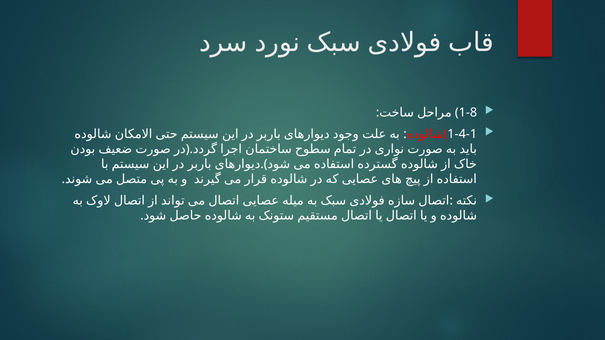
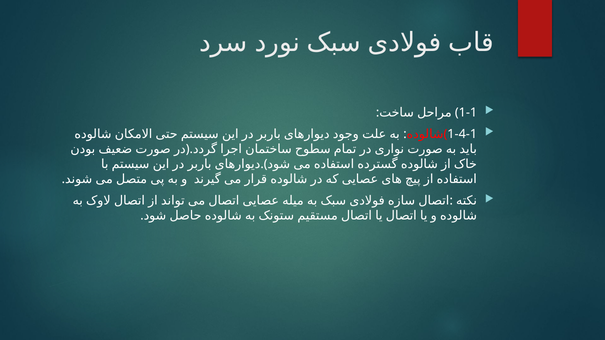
1-8: 1-8 -> 1-1
